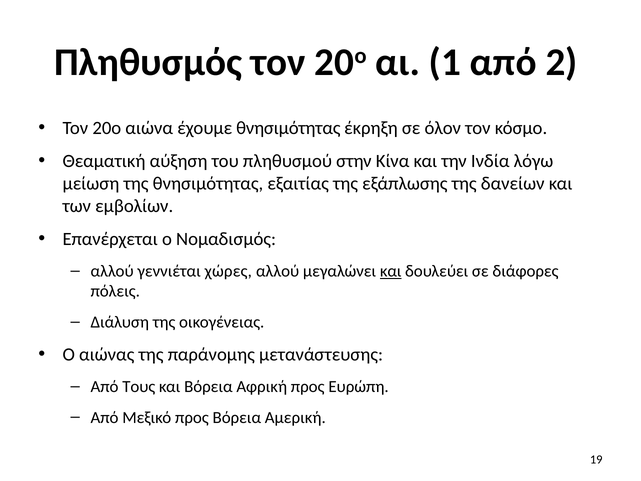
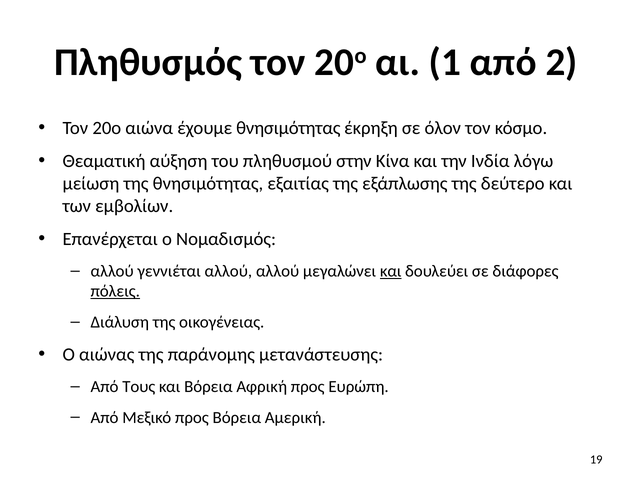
δανείων: δανείων -> δεύτερο
γεννιέται χώρες: χώρες -> αλλού
πόλεις underline: none -> present
